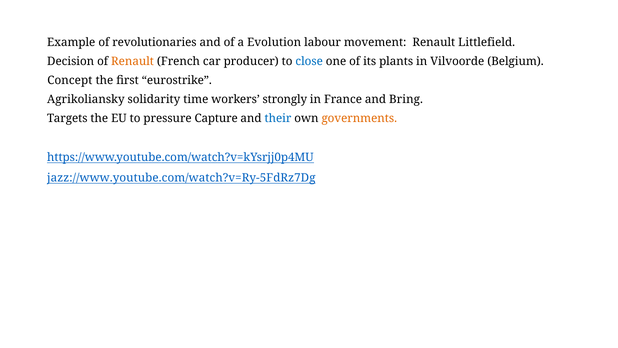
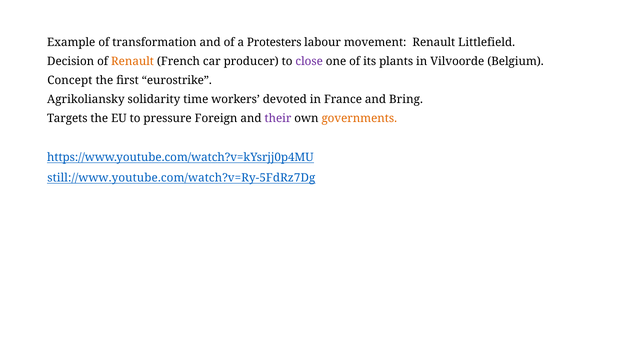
revolutionaries: revolutionaries -> transformation
Evolution: Evolution -> Protesters
close colour: blue -> purple
strongly: strongly -> devoted
Capture: Capture -> Foreign
their colour: blue -> purple
jazz://www.youtube.com/watch?v=Ry-5FdRz7Dg: jazz://www.youtube.com/watch?v=Ry-5FdRz7Dg -> still://www.youtube.com/watch?v=Ry-5FdRz7Dg
